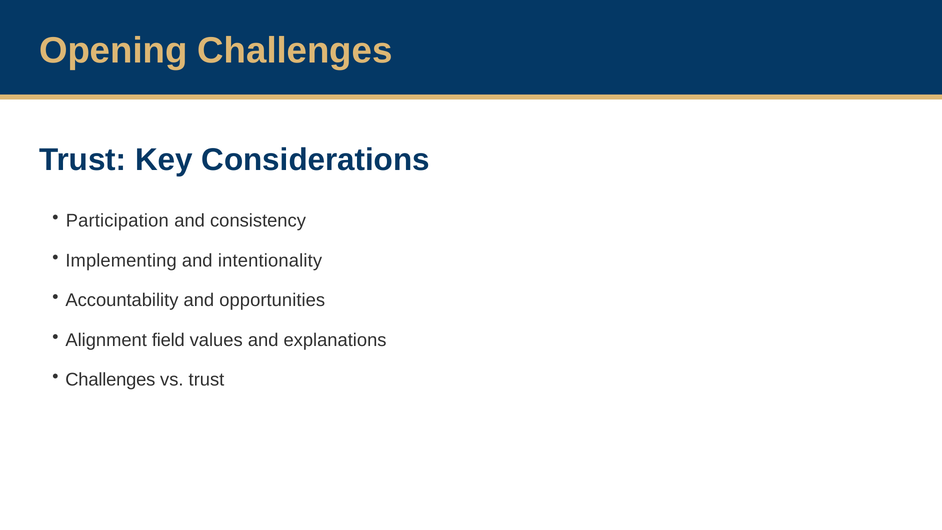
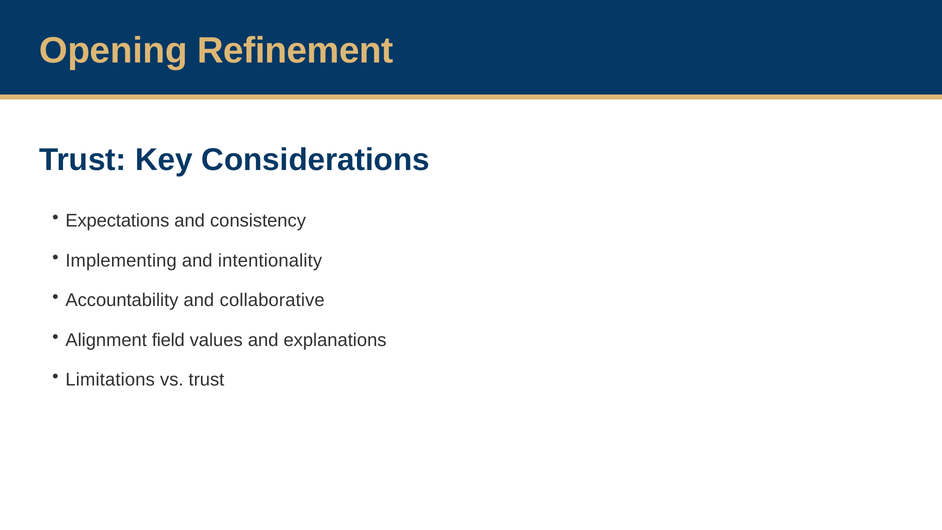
Opening Challenges: Challenges -> Refinement
Participation: Participation -> Expectations
opportunities: opportunities -> collaborative
Challenges at (110, 380): Challenges -> Limitations
